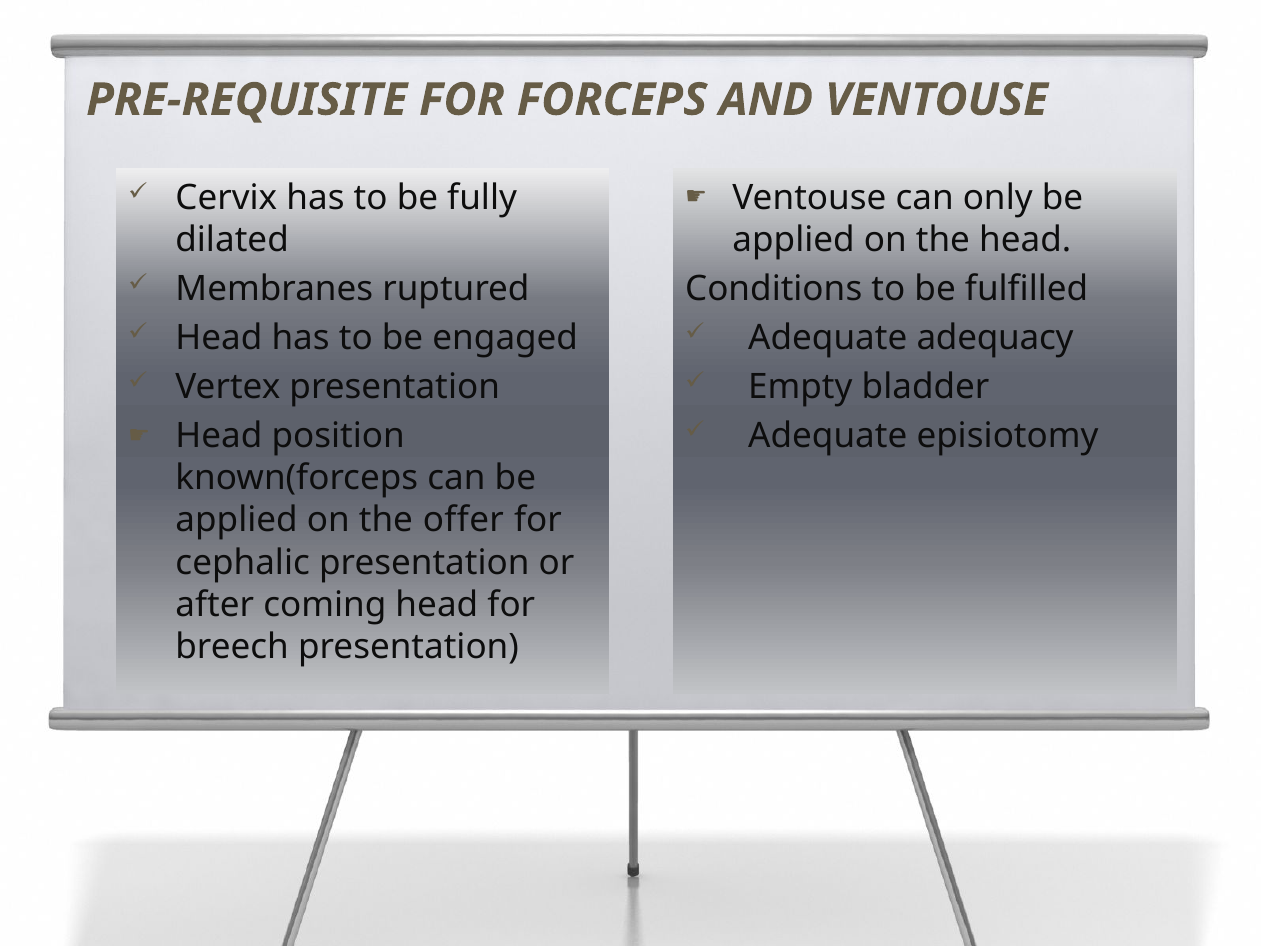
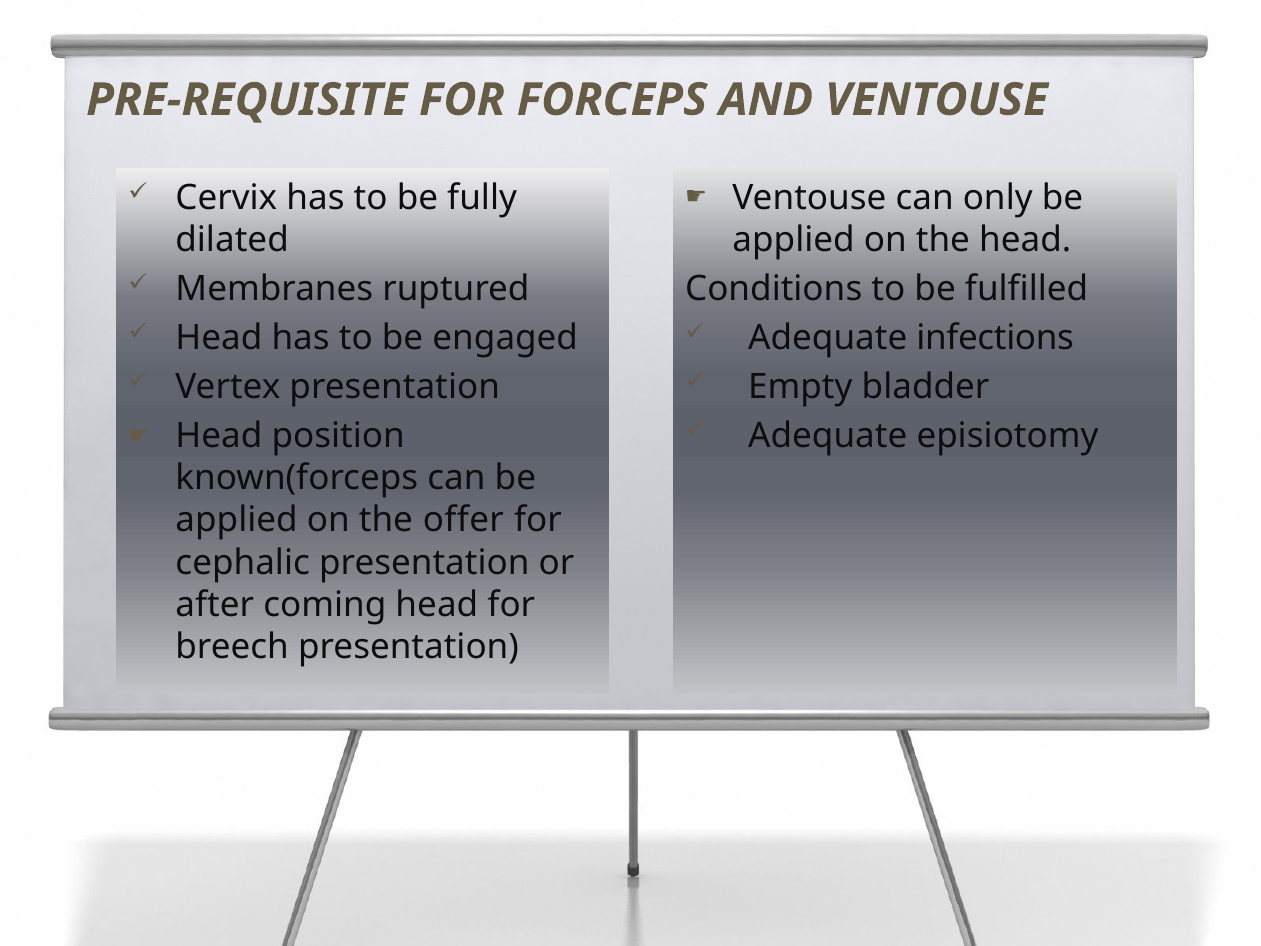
adequacy: adequacy -> infections
